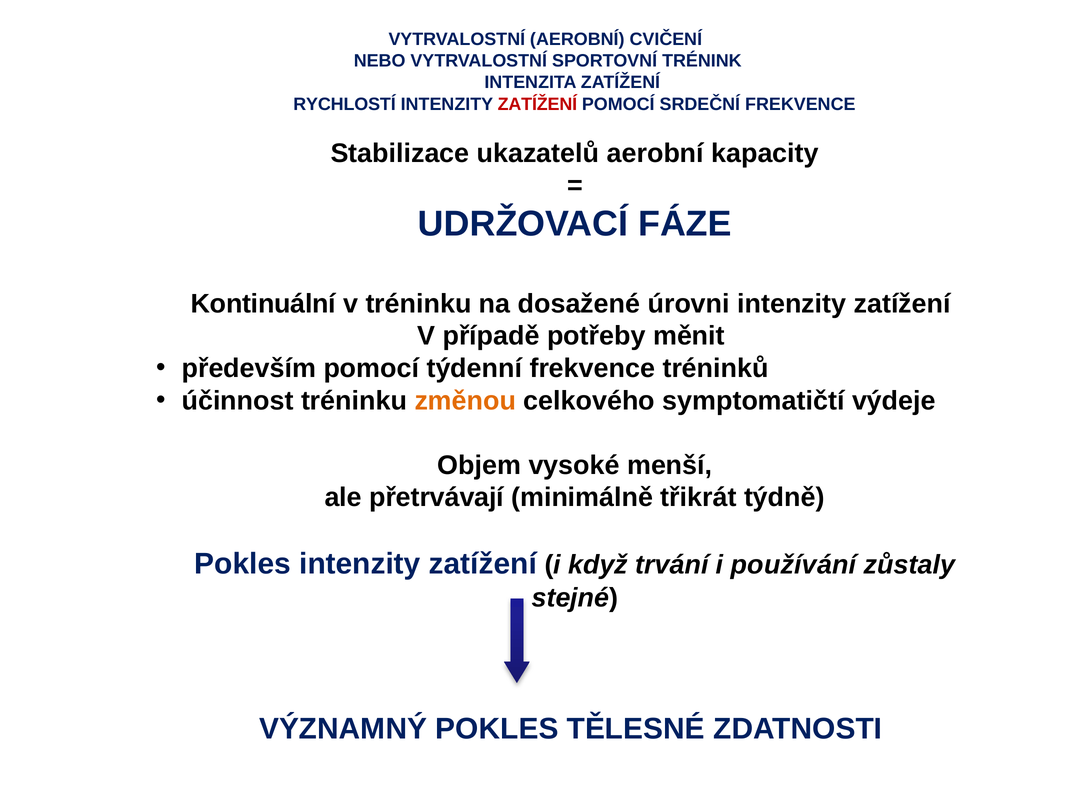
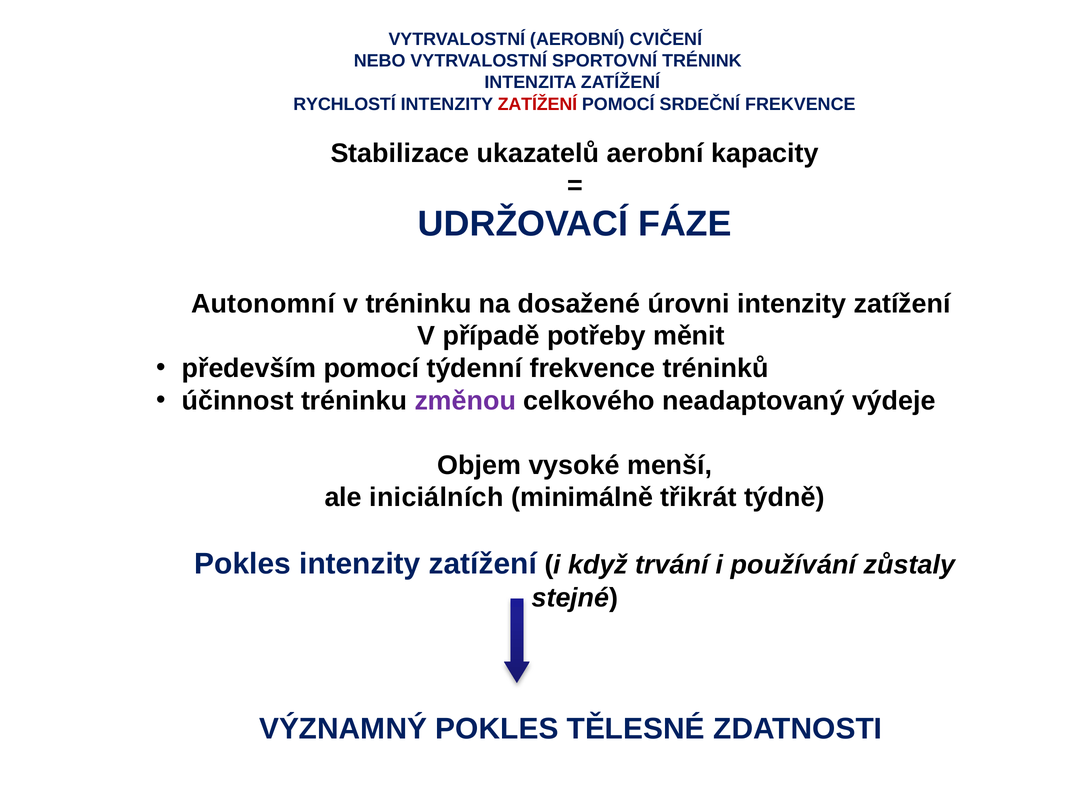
Kontinuální: Kontinuální -> Autonomní
změnou colour: orange -> purple
symptomatičtí: symptomatičtí -> neadaptovaný
přetrvávají: přetrvávají -> iniciálních
